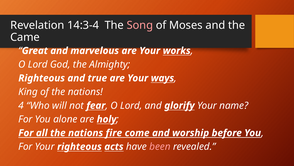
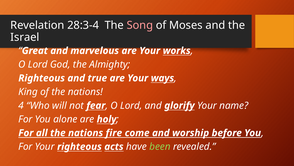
14:3-4: 14:3-4 -> 28:3-4
Came: Came -> Israel
been colour: pink -> light green
